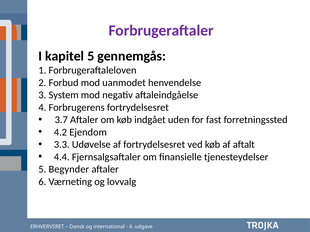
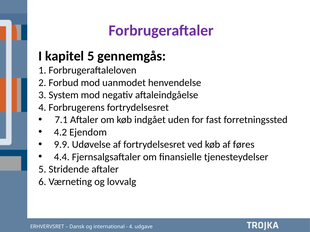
3.7: 3.7 -> 7.1
3.3: 3.3 -> 9.9
aftalt: aftalt -> føres
Begynder: Begynder -> Stridende
